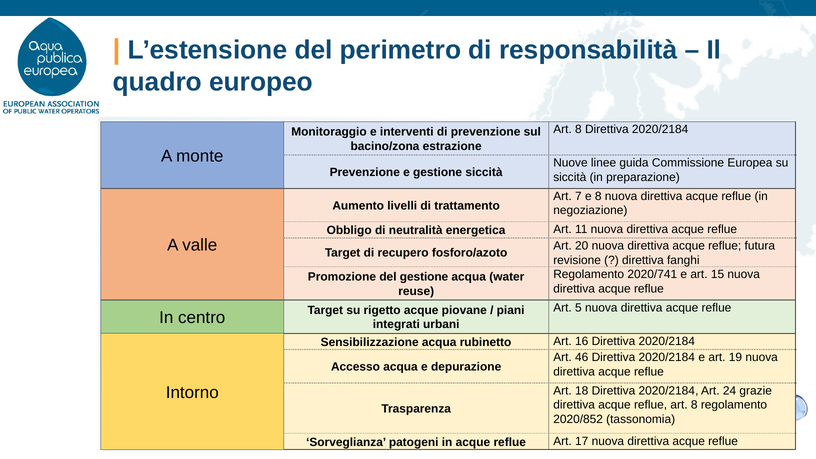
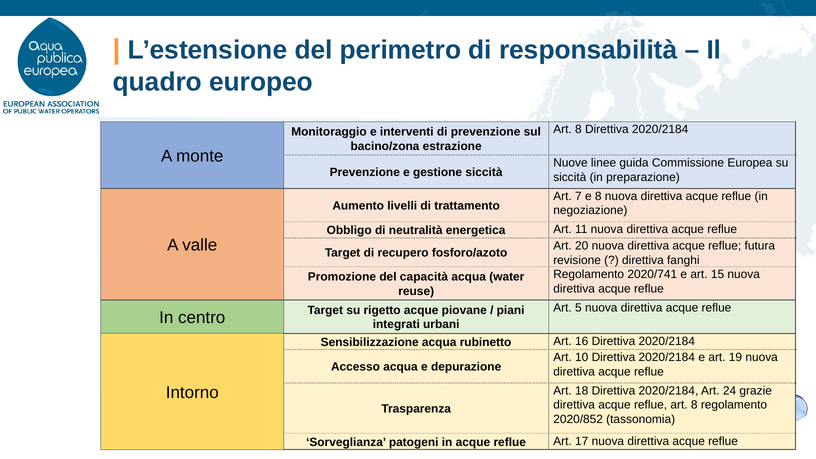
del gestione: gestione -> capacità
46: 46 -> 10
